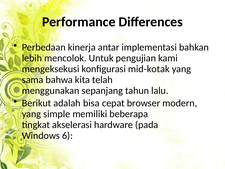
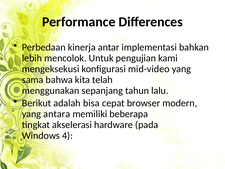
mid-kotak: mid-kotak -> mid-video
simple: simple -> antara
6: 6 -> 4
